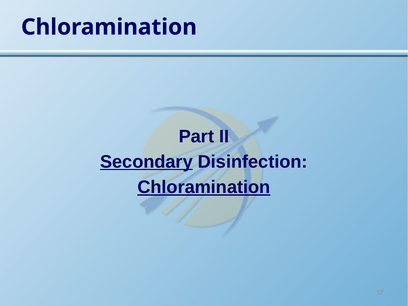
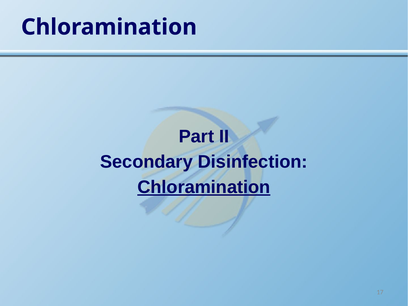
Secondary underline: present -> none
